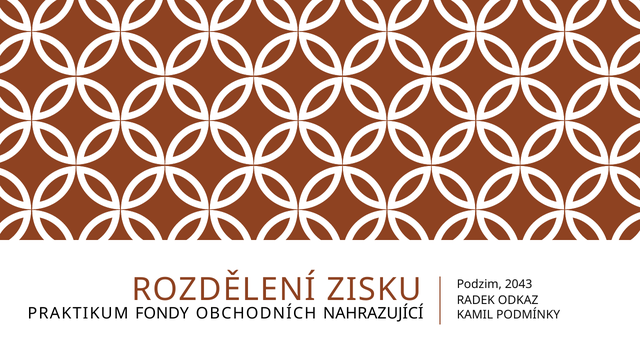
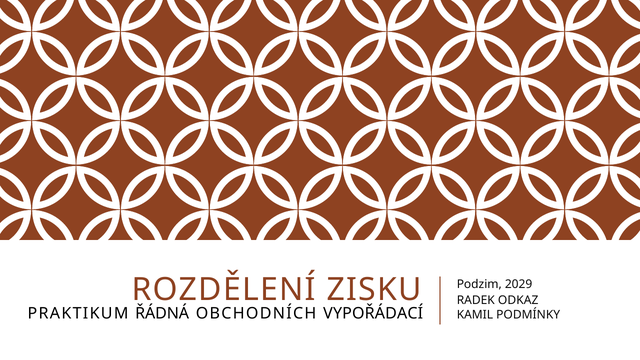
2043: 2043 -> 2029
FONDY: FONDY -> ŘÁDNÁ
NAHRAZUJÍCÍ: NAHRAZUJÍCÍ -> VYPOŘÁDACÍ
